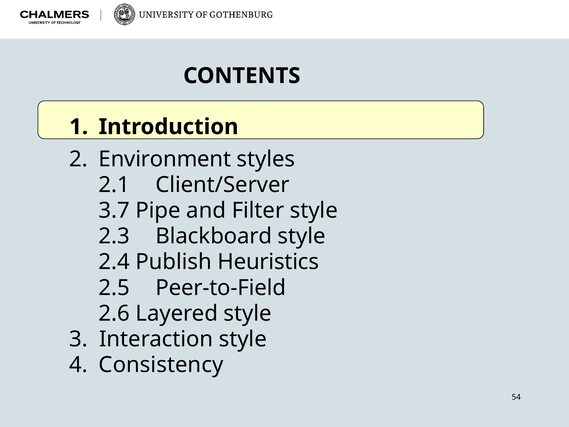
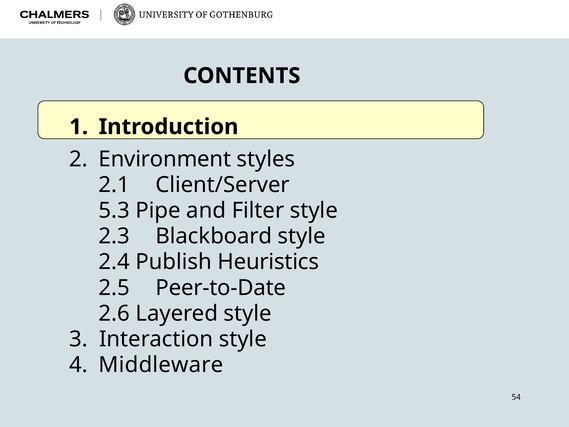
3.7: 3.7 -> 5.3
Peer-to-Field: Peer-to-Field -> Peer-to-Date
Consistency: Consistency -> Middleware
